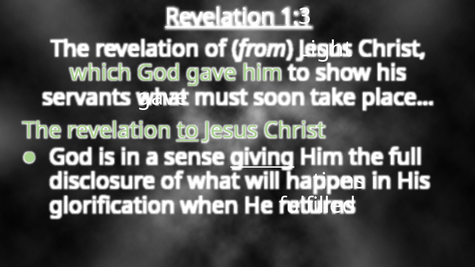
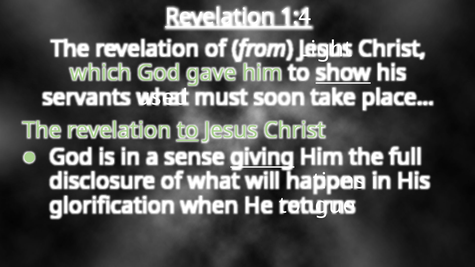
1:3: 1:3 -> 1:4
show underline: none -> present
servants gave: gave -> used
fulfilled: fulfilled -> tongue
